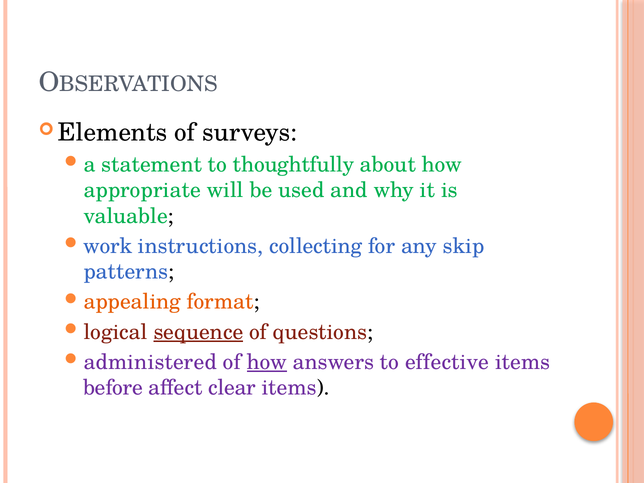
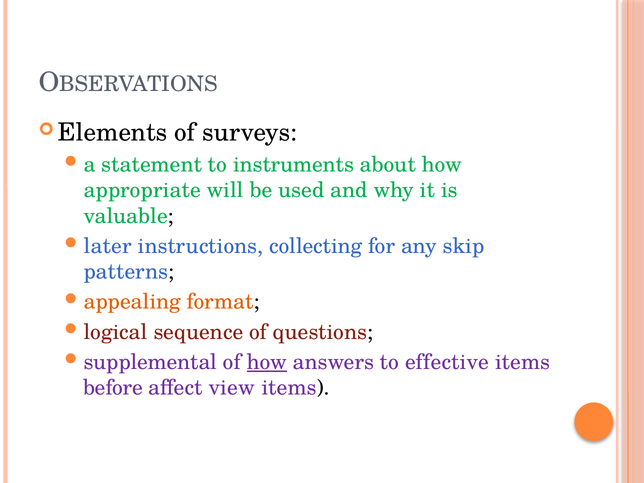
thoughtfully: thoughtfully -> instruments
work: work -> later
sequence underline: present -> none
administered: administered -> supplemental
clear: clear -> view
